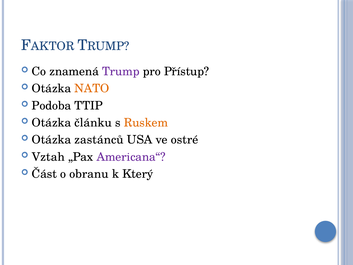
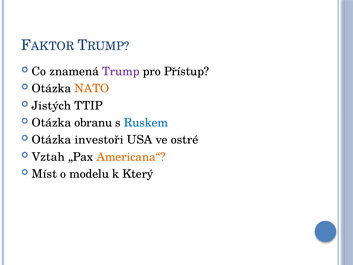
Podoba: Podoba -> Jistých
článku: článku -> obranu
Ruskem colour: orange -> blue
zastánců: zastánců -> investoři
Americana“ colour: purple -> orange
Část: Část -> Míst
obranu: obranu -> modelu
